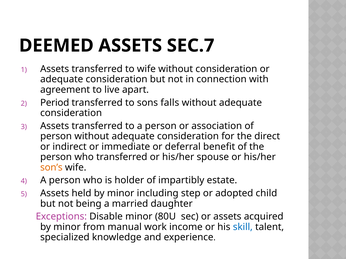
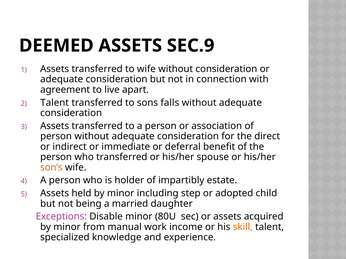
SEC.7: SEC.7 -> SEC.9
Period at (55, 103): Period -> Talent
skill colour: blue -> orange
